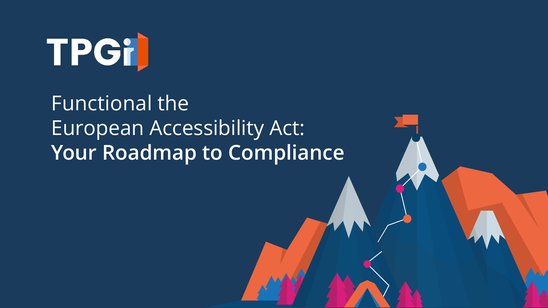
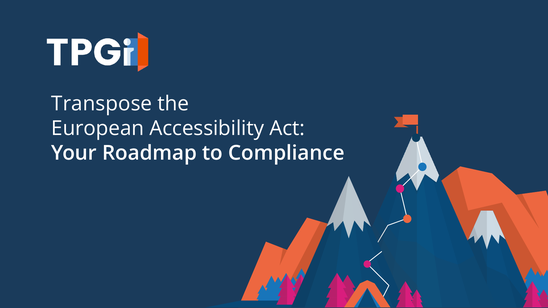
Functional: Functional -> Transpose
